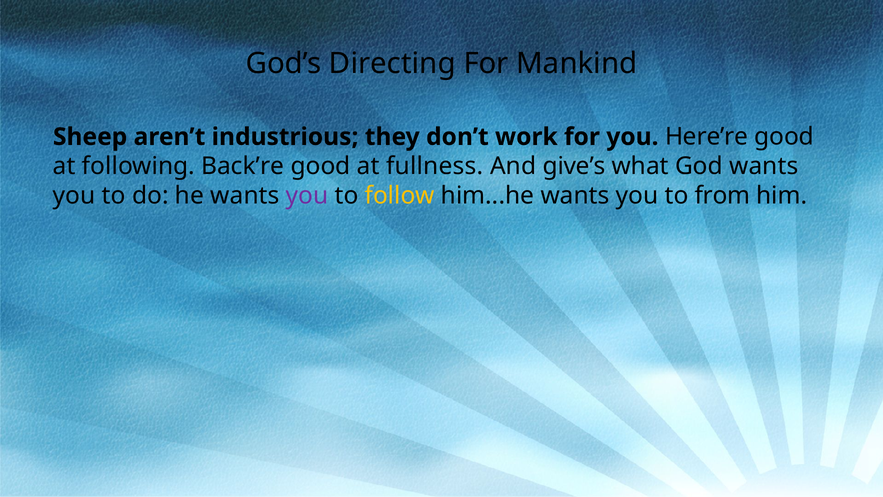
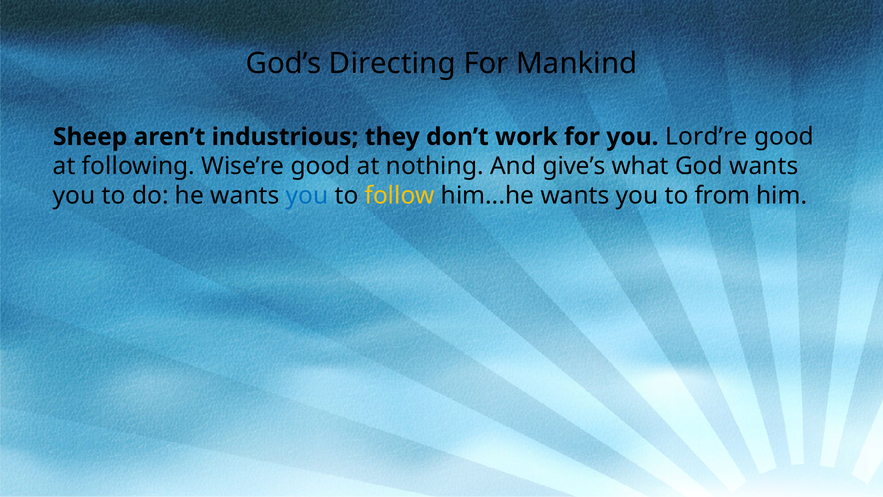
Here’re: Here’re -> Lord’re
Back’re: Back’re -> Wise’re
fullness: fullness -> nothing
you at (307, 196) colour: purple -> blue
